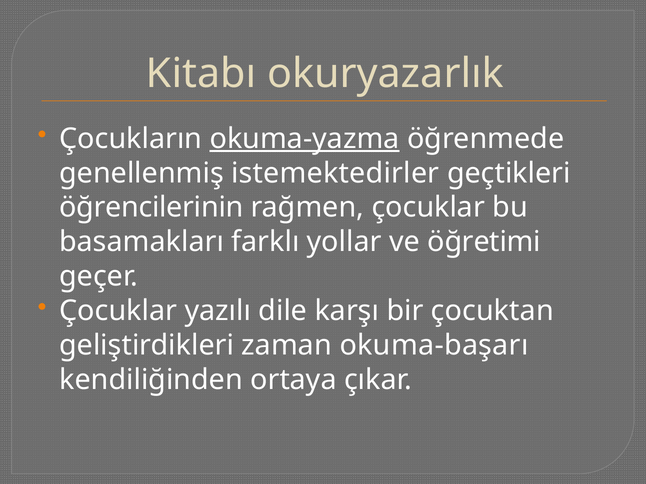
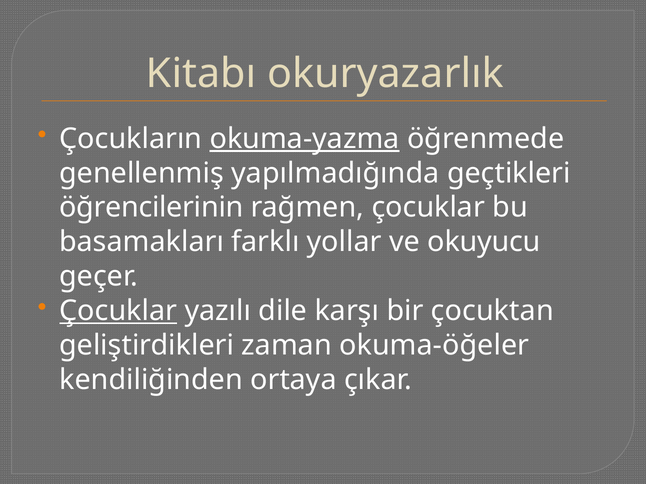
istemektedirler: istemektedirler -> yapılmadığında
öğretimi: öğretimi -> okuyucu
Çocuklar at (118, 311) underline: none -> present
okuma-başarı: okuma-başarı -> okuma-öğeler
